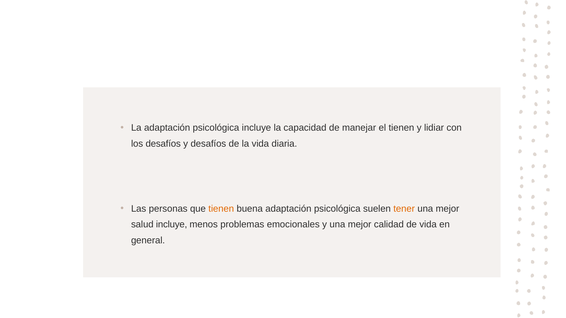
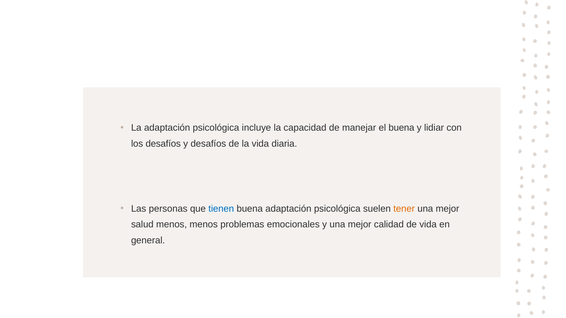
el tienen: tienen -> buena
tienen at (221, 209) colour: orange -> blue
salud incluye: incluye -> menos
